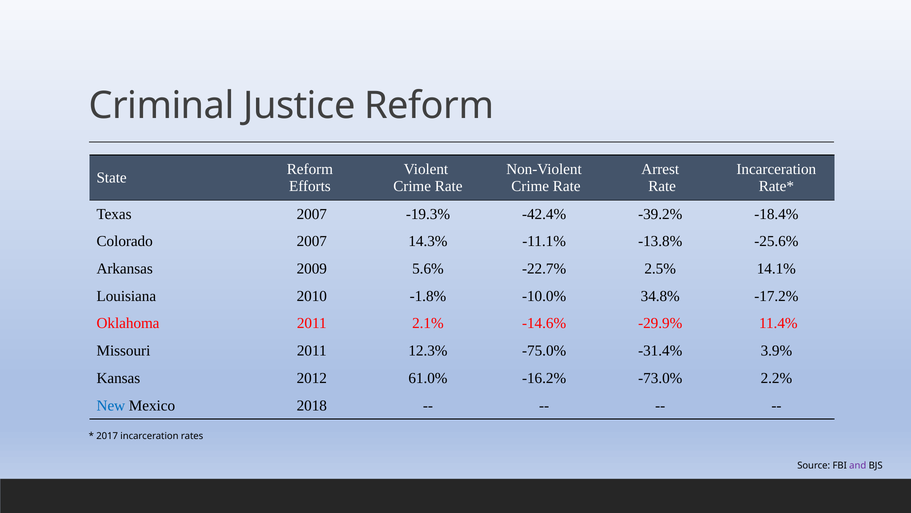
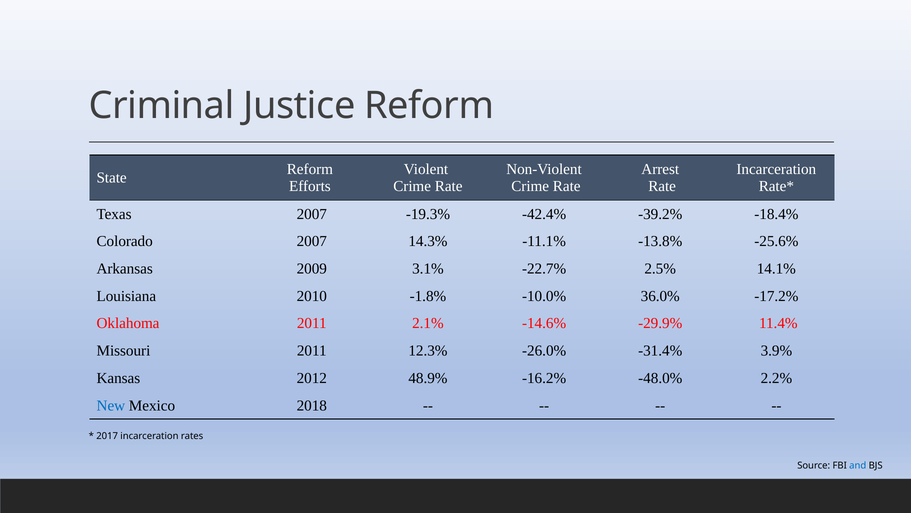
5.6%: 5.6% -> 3.1%
34.8%: 34.8% -> 36.0%
-75.0%: -75.0% -> -26.0%
61.0%: 61.0% -> 48.9%
-73.0%: -73.0% -> -48.0%
and colour: purple -> blue
